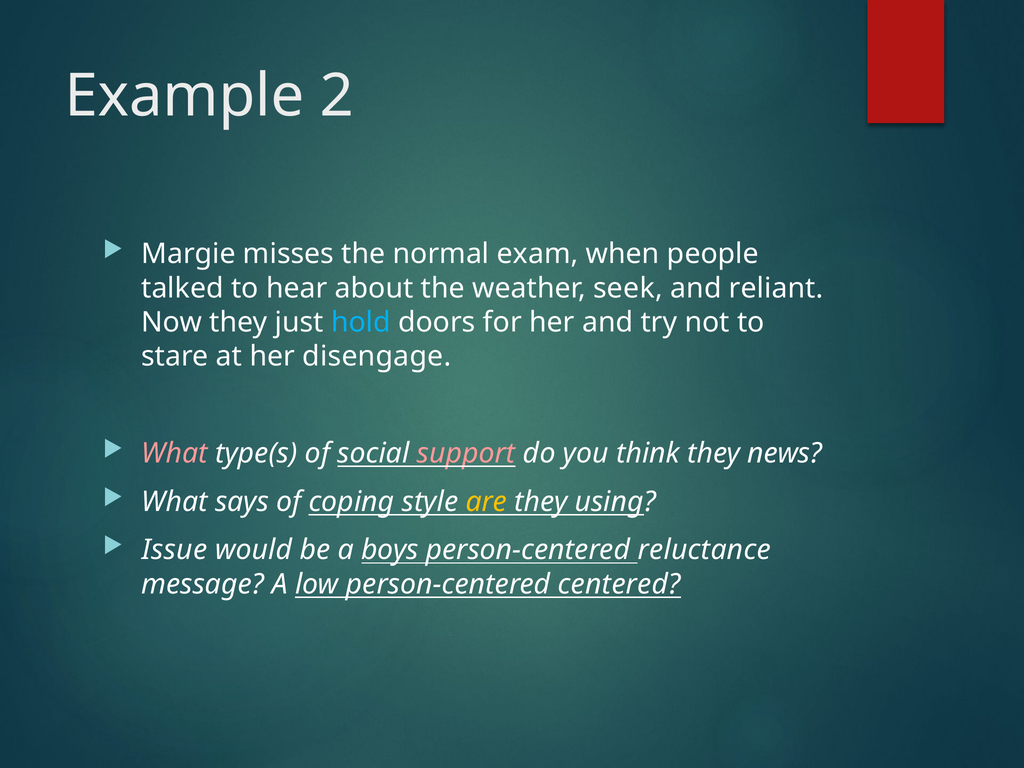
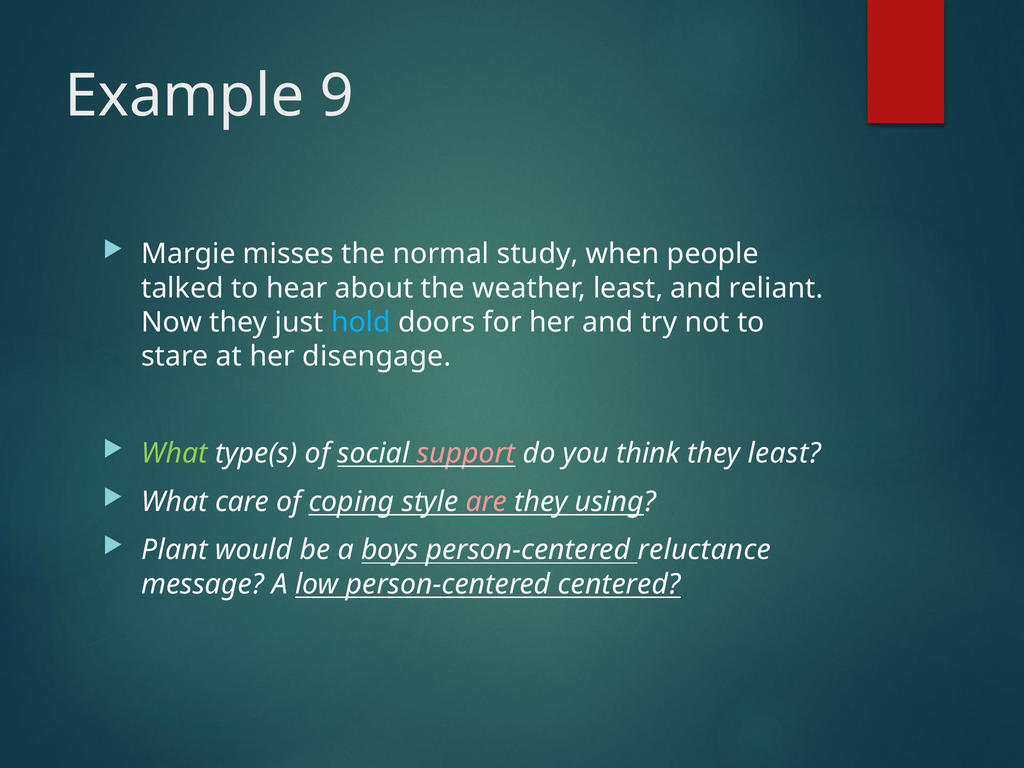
2: 2 -> 9
exam: exam -> study
weather seek: seek -> least
What at (175, 453) colour: pink -> light green
they news: news -> least
says: says -> care
are colour: yellow -> pink
Issue: Issue -> Plant
